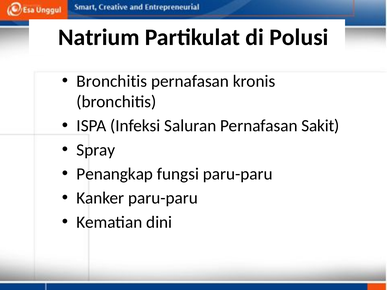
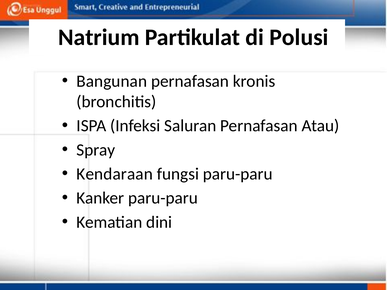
Bronchitis at (112, 81): Bronchitis -> Bangunan
Sakit: Sakit -> Atau
Penangkap: Penangkap -> Kendaraan
